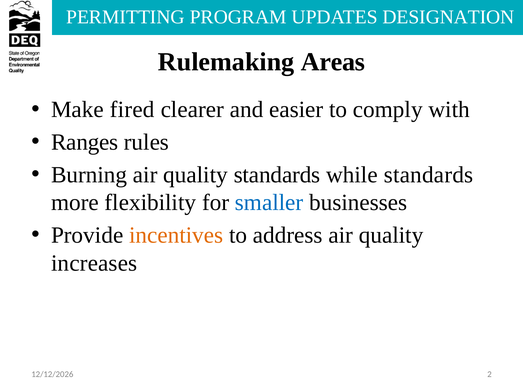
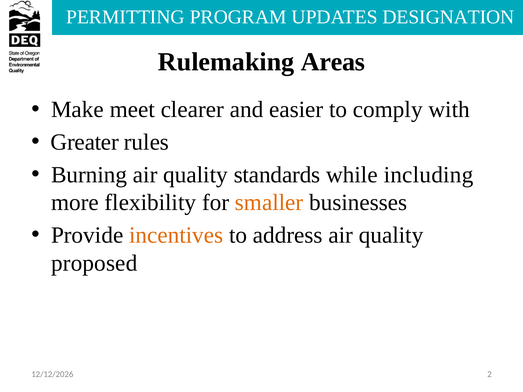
fired: fired -> meet
Ranges: Ranges -> Greater
while standards: standards -> including
smaller colour: blue -> orange
increases: increases -> proposed
